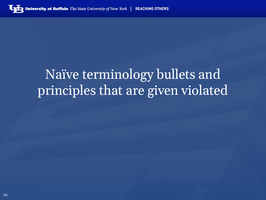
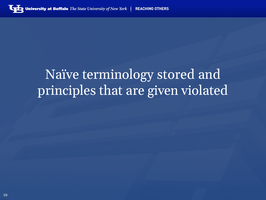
bullets: bullets -> stored
